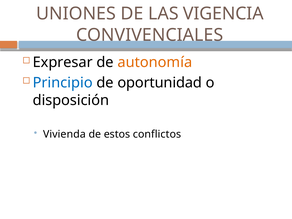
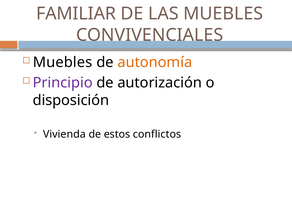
UNIONES: UNIONES -> FAMILIAR
LAS VIGENCIA: VIGENCIA -> MUEBLES
Expresar at (63, 62): Expresar -> Muebles
Principio colour: blue -> purple
oportunidad: oportunidad -> autorización
